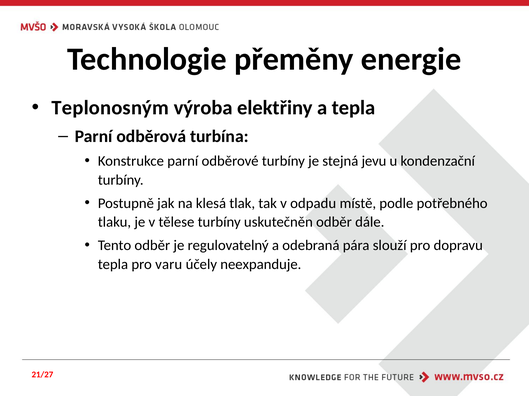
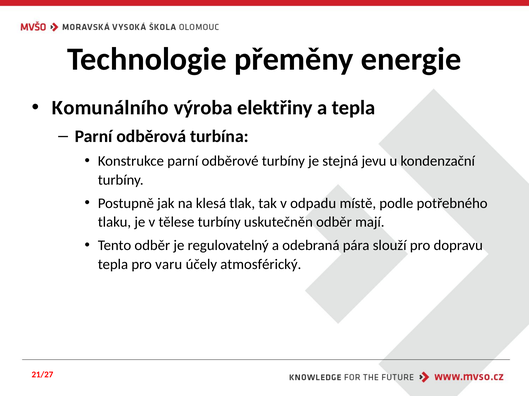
Teplonosným: Teplonosným -> Komunálního
dále: dále -> mají
neexpanduje: neexpanduje -> atmosférický
